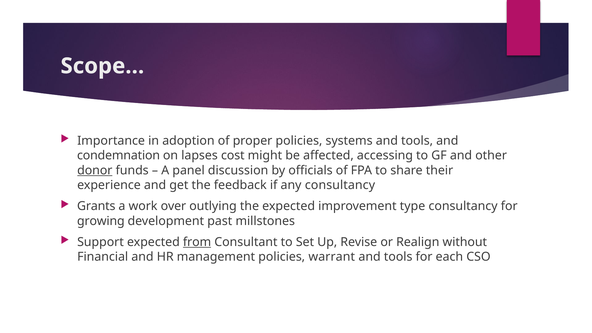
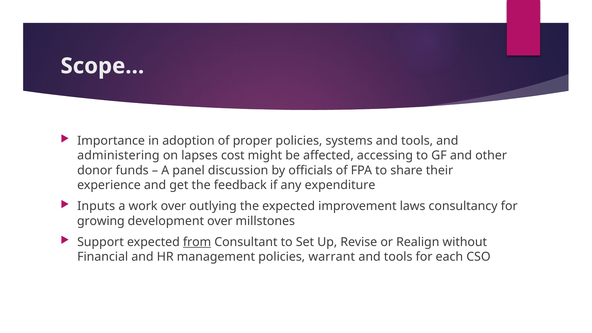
condemnation: condemnation -> administering
donor underline: present -> none
any consultancy: consultancy -> expenditure
Grants: Grants -> Inputs
type: type -> laws
development past: past -> over
